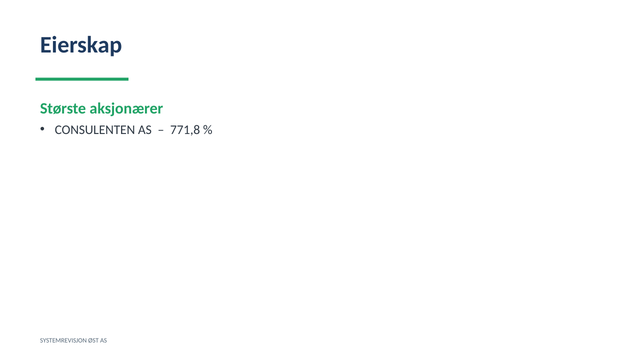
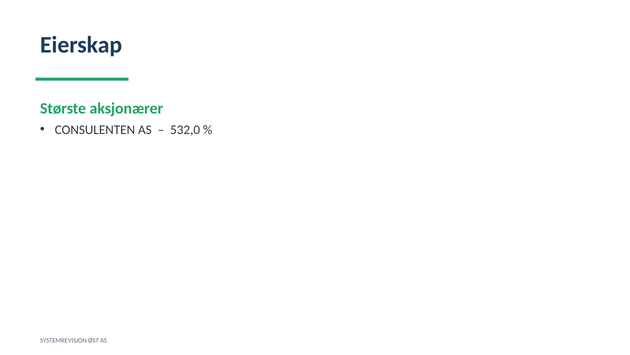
771,8: 771,8 -> 532,0
